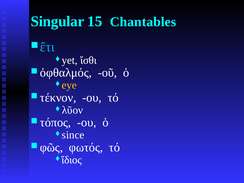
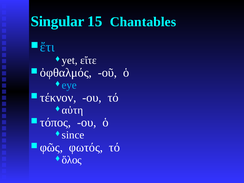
ἴσθι: ἴσθι -> εἴτε
eye colour: yellow -> light blue
λῦον: λῦον -> αὐτη
ἴδιος: ἴδιος -> ὅλος
